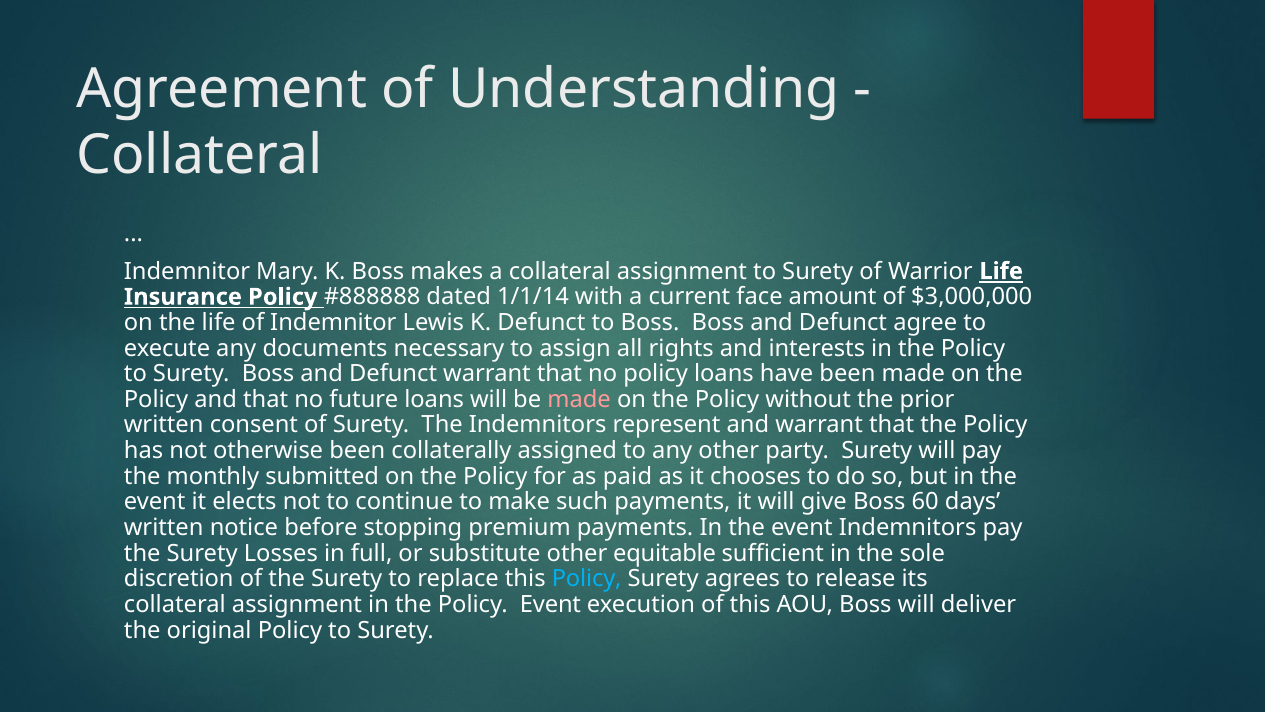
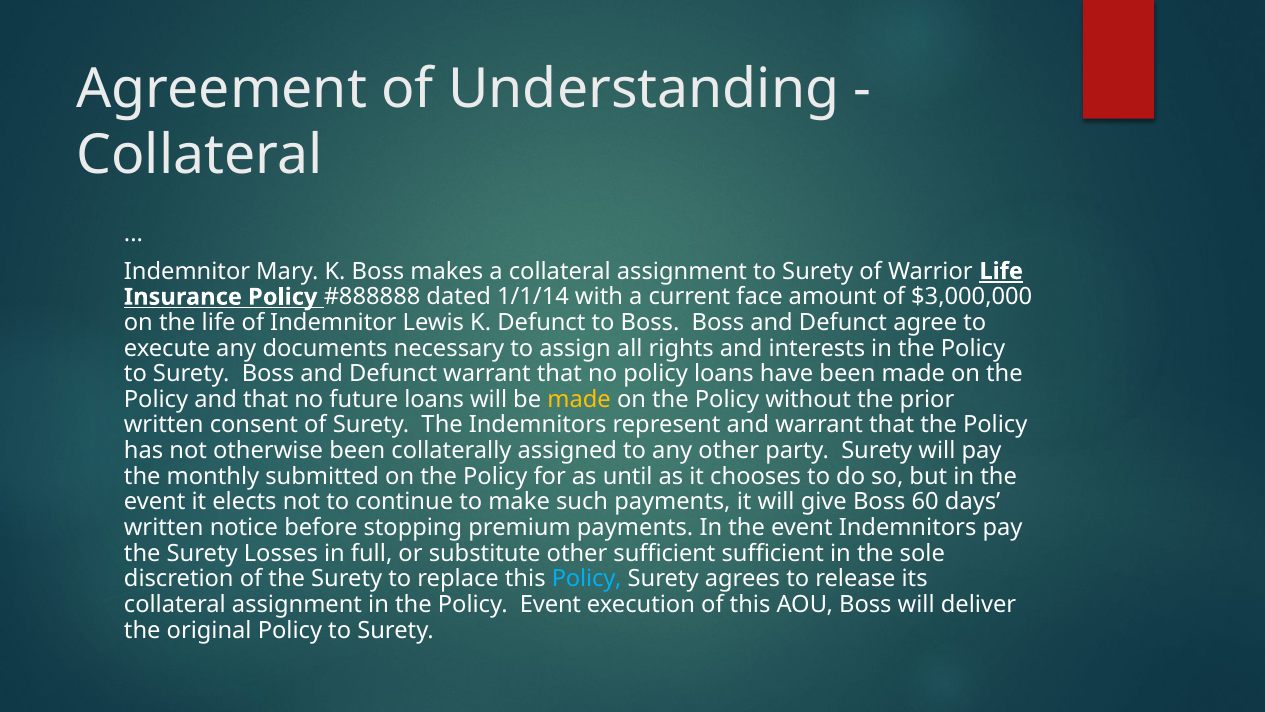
made at (579, 399) colour: pink -> yellow
paid: paid -> until
other equitable: equitable -> sufficient
